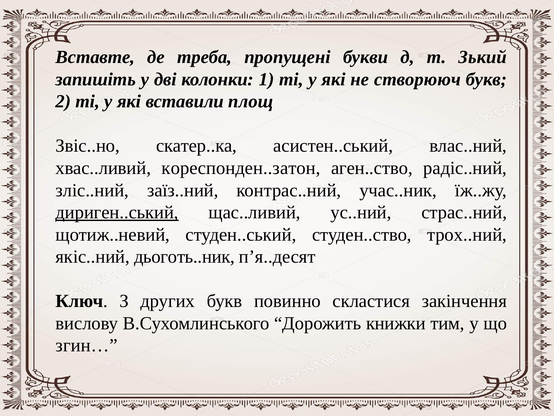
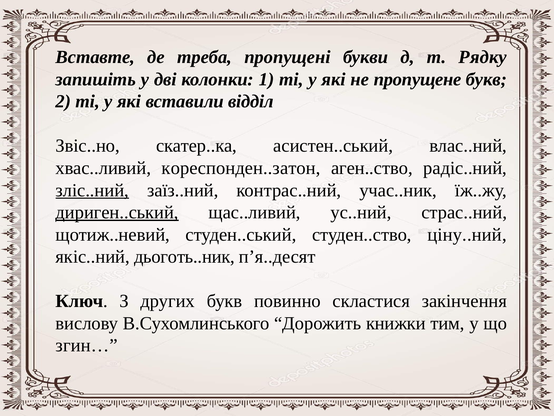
Зький: Зький -> Рядку
створююч: створююч -> пропущене
площ: площ -> відділ
зліс..ний underline: none -> present
трох..ний: трох..ний -> ціну..ний
